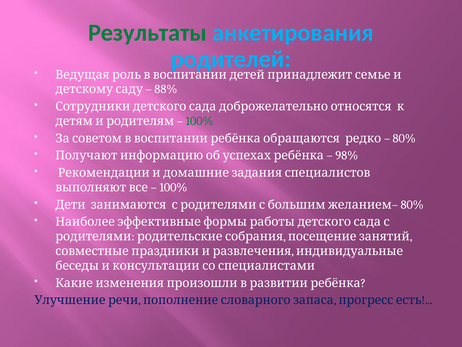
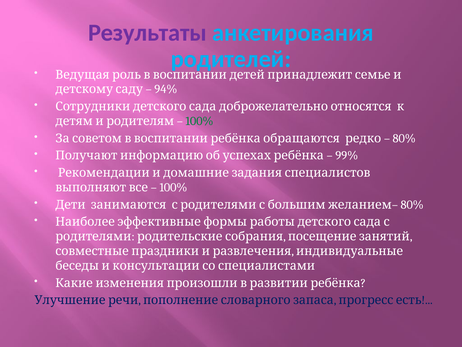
Результаты colour: green -> purple
88%: 88% -> 94%
98%: 98% -> 99%
